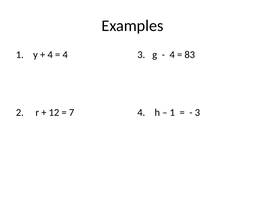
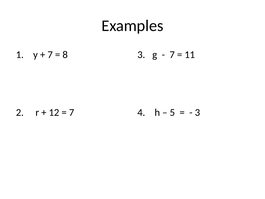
4 at (50, 55): 4 -> 7
4 at (65, 55): 4 -> 8
4 at (172, 55): 4 -> 7
83: 83 -> 11
1 at (172, 112): 1 -> 5
